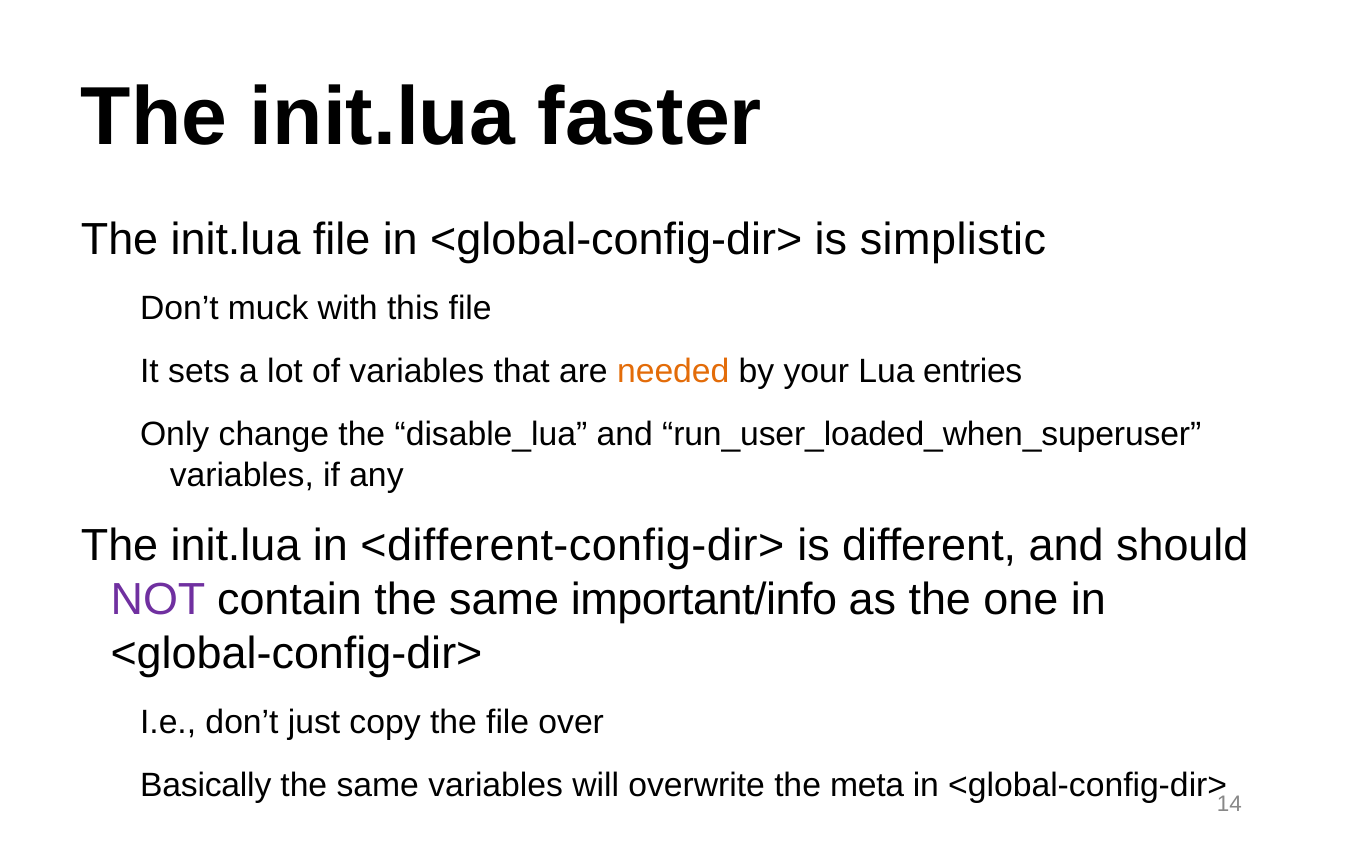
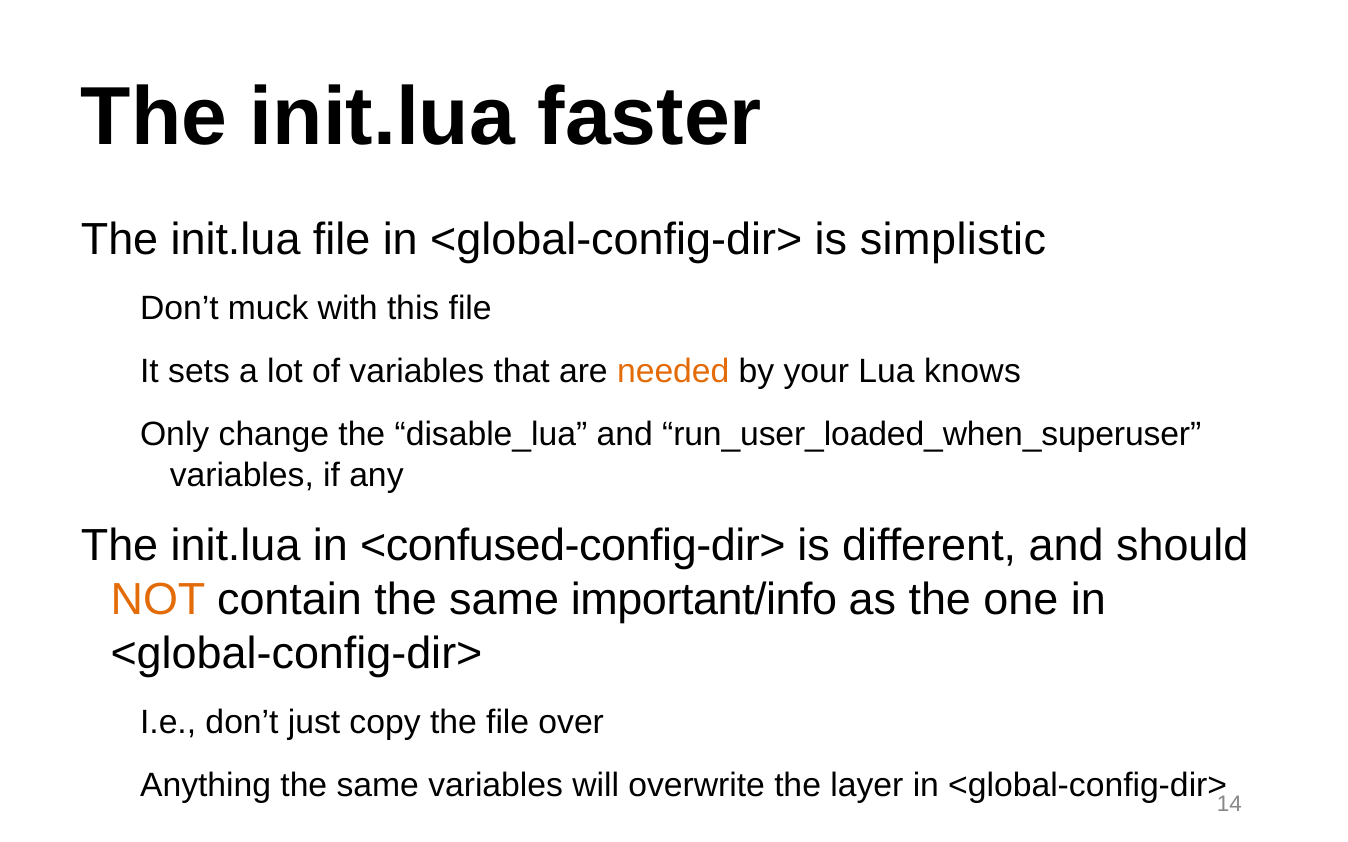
entries: entries -> knows
<different-config-dir>: <different-config-dir> -> <confused-config-dir>
NOT colour: purple -> orange
Basically: Basically -> Anything
meta: meta -> layer
